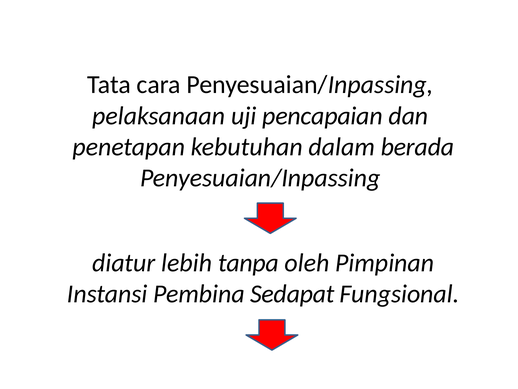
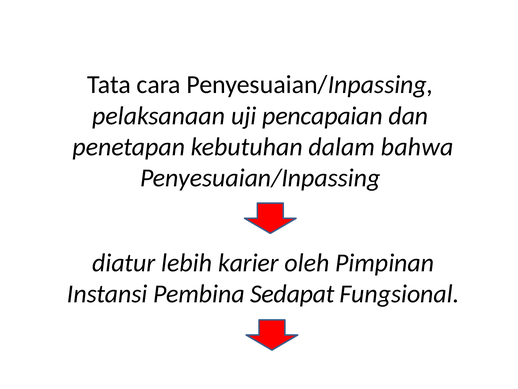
berada: berada -> bahwa
tanpa: tanpa -> karier
